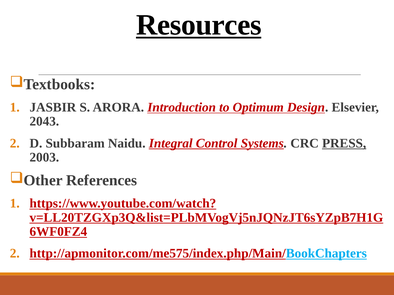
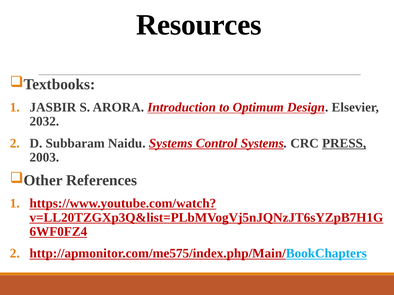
Resources underline: present -> none
2043: 2043 -> 2032
Naidu Integral: Integral -> Systems
